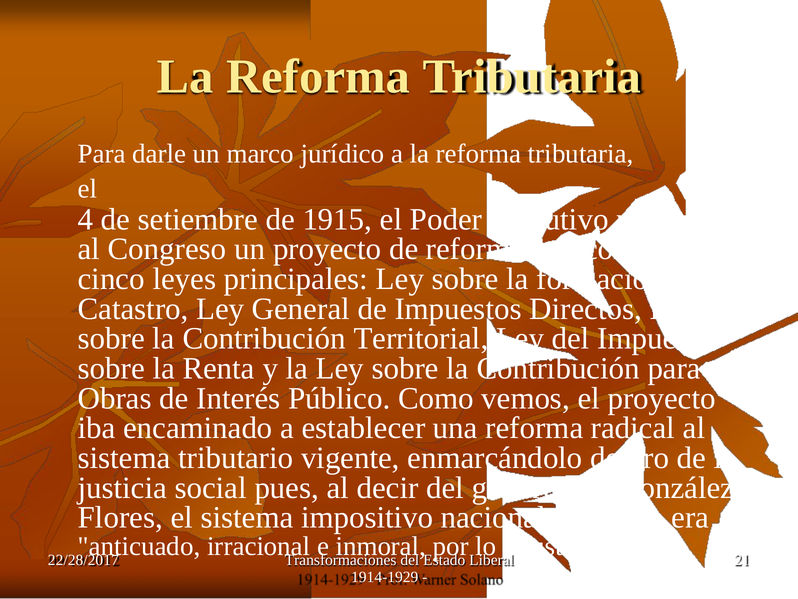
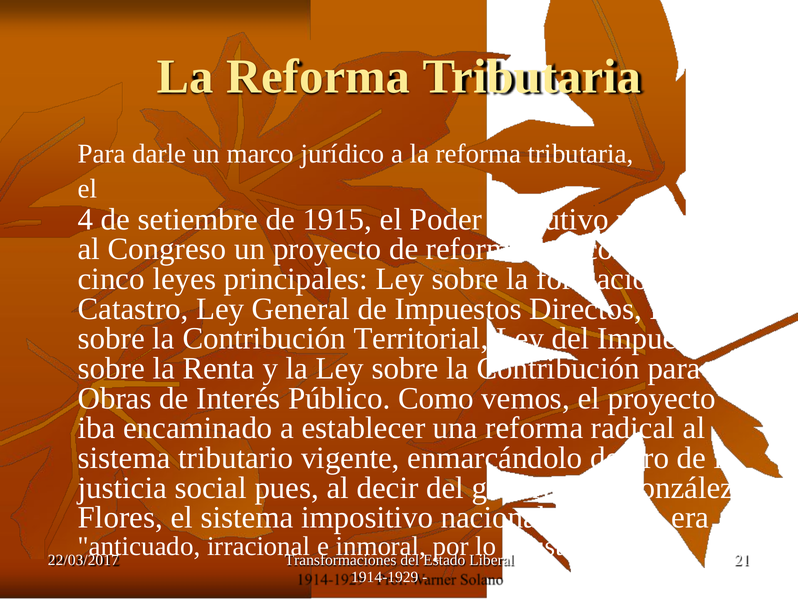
22/28/2017: 22/28/2017 -> 22/03/2017
